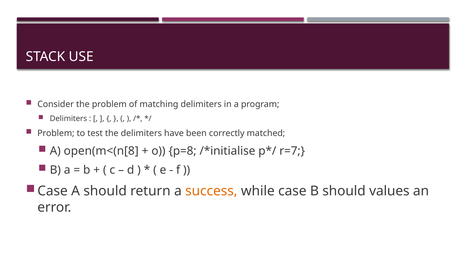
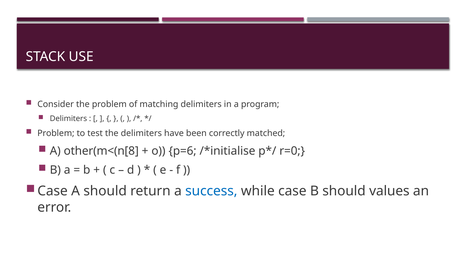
open(m<(n[8: open(m<(n[8 -> other(m<(n[8
p=8: p=8 -> p=6
r=7: r=7 -> r=0
success colour: orange -> blue
